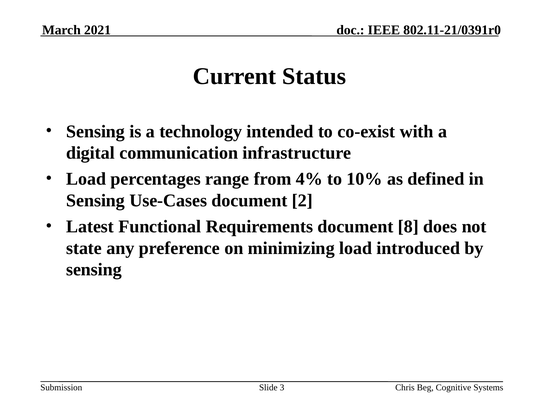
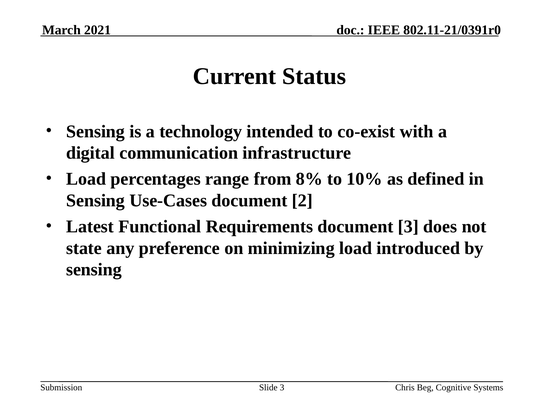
4%: 4% -> 8%
document 8: 8 -> 3
